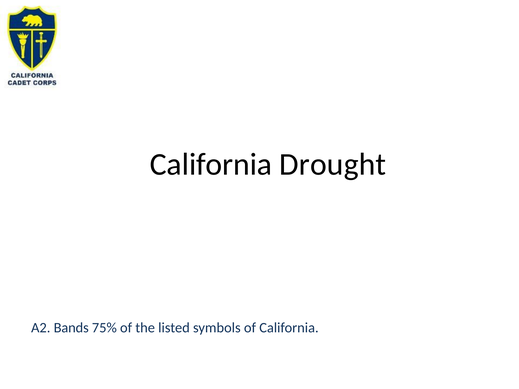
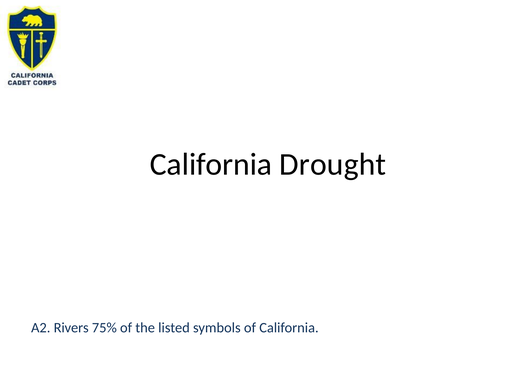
Bands: Bands -> Rivers
